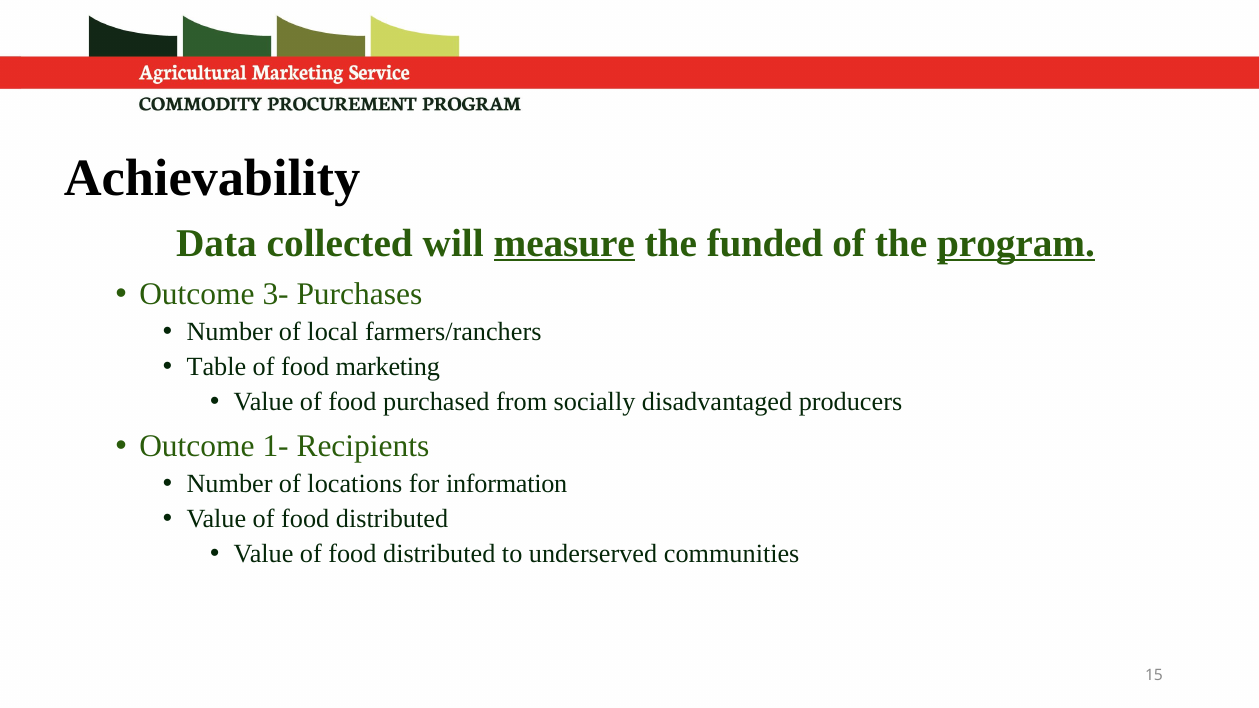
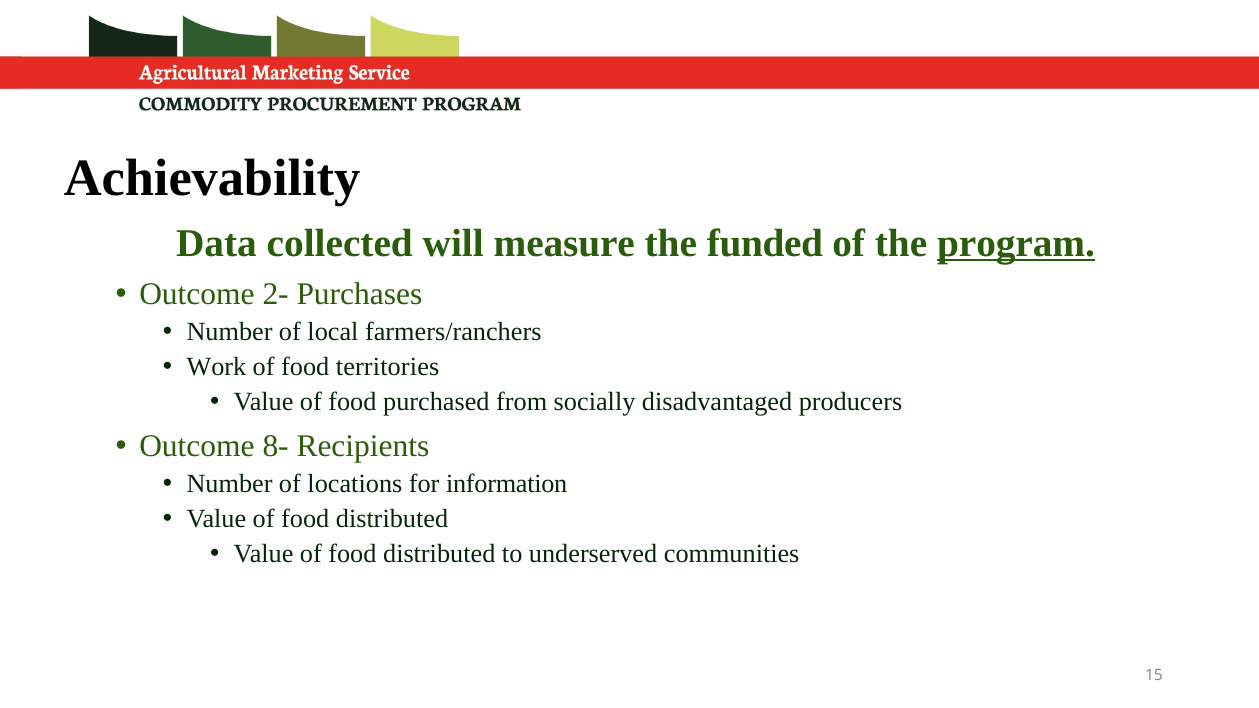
measure underline: present -> none
3-: 3- -> 2-
Table: Table -> Work
marketing: marketing -> territories
1-: 1- -> 8-
